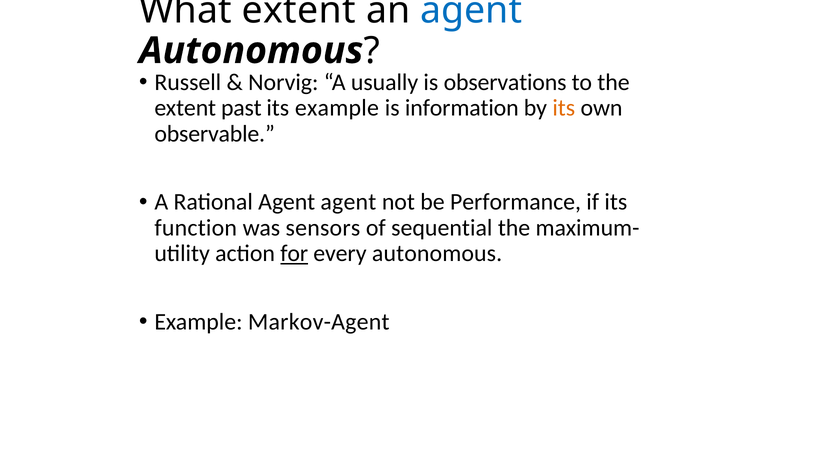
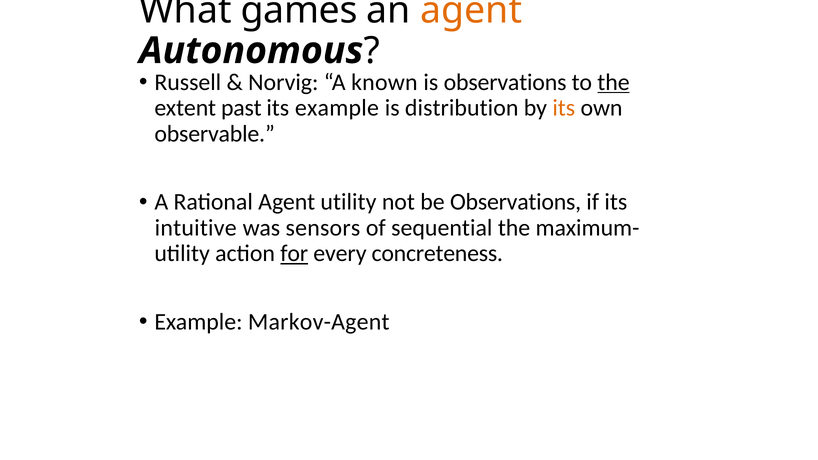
What extent: extent -> games
agent at (471, 10) colour: blue -> orange
usually: usually -> known
the at (614, 82) underline: none -> present
information: information -> distribution
Agent agent: agent -> utility
be Performance: Performance -> Observations
function: function -> intuitive
every autonomous: autonomous -> concreteness
